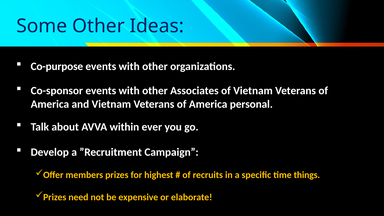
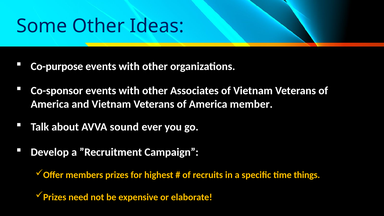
personal: personal -> member
within: within -> sound
